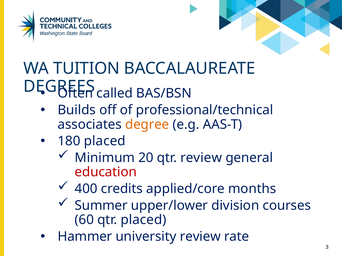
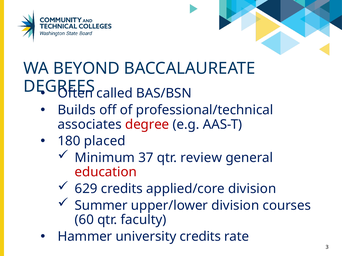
TUITION: TUITION -> BEYOND
degree colour: orange -> red
20: 20 -> 37
400: 400 -> 629
applied/core months: months -> division
qtr placed: placed -> faculty
university review: review -> credits
